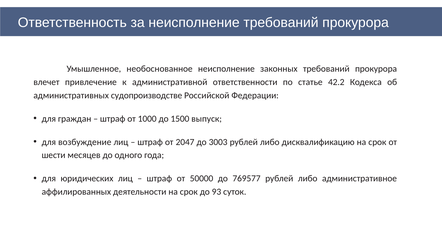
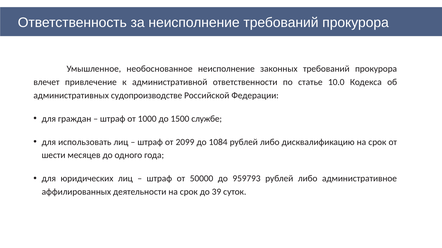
42.2: 42.2 -> 10.0
выпуск: выпуск -> службе
возбуждение: возбуждение -> использовать
2047: 2047 -> 2099
3003: 3003 -> 1084
769577: 769577 -> 959793
93: 93 -> 39
